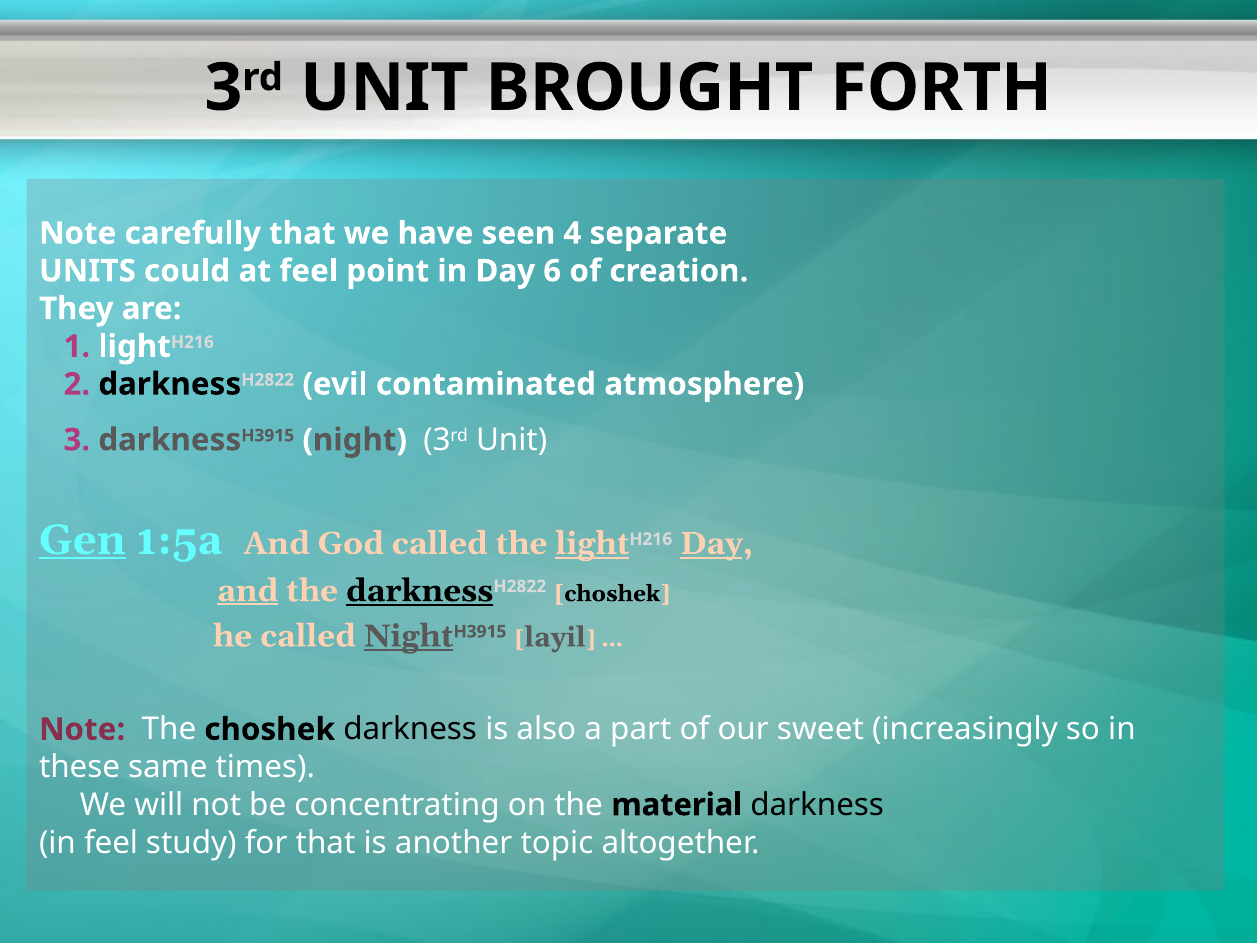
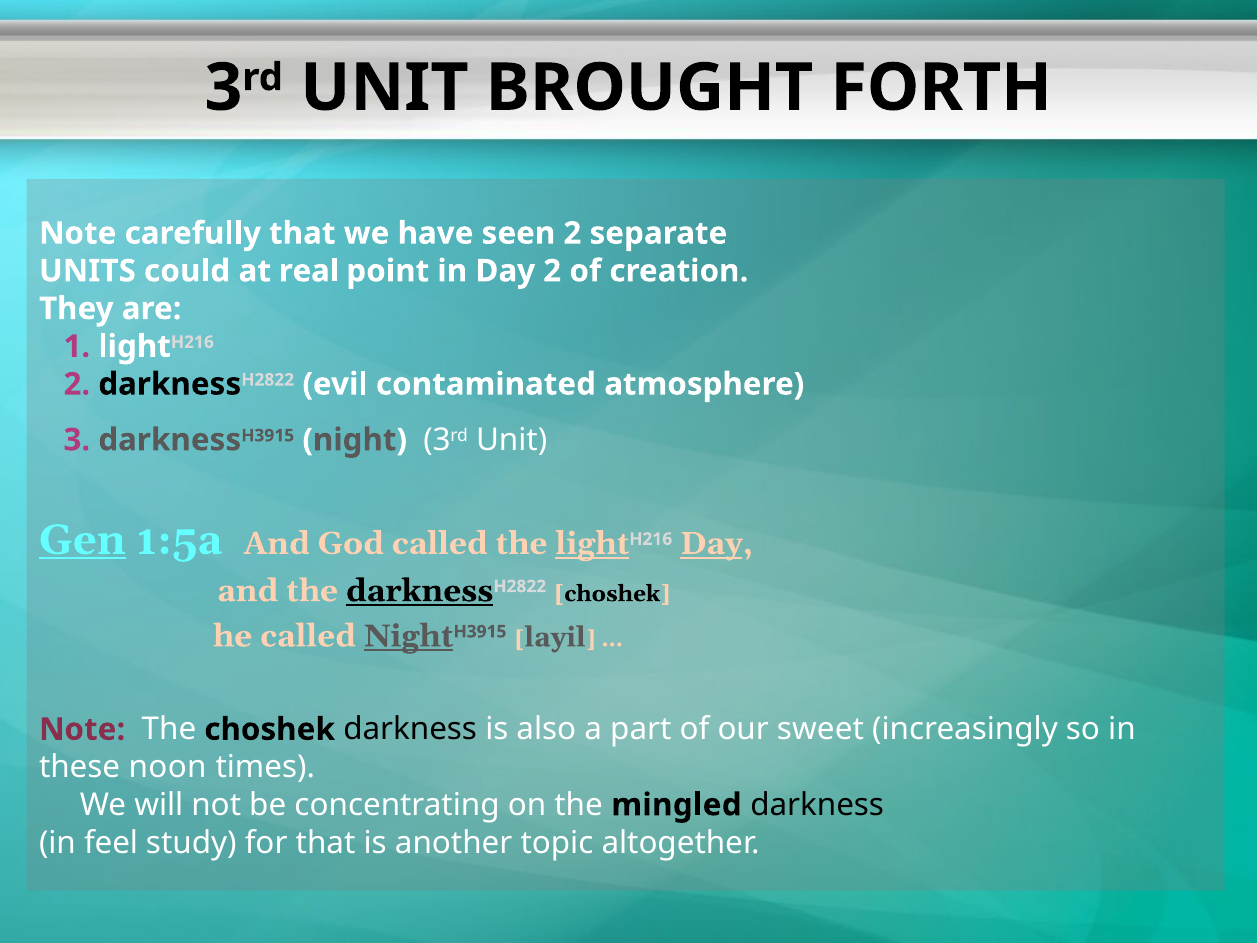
seen 4: 4 -> 2
at feel: feel -> real
Day 6: 6 -> 2
and at (248, 591) underline: present -> none
same: same -> noon
material: material -> mingled
